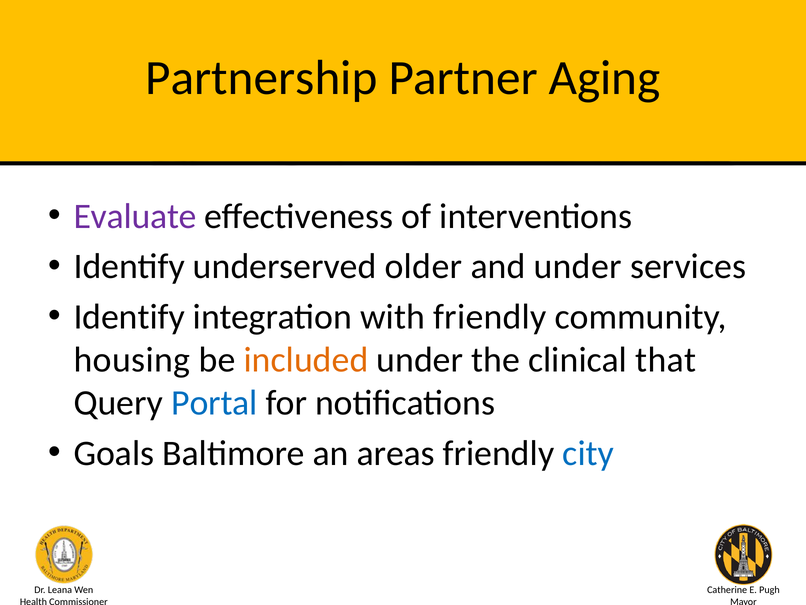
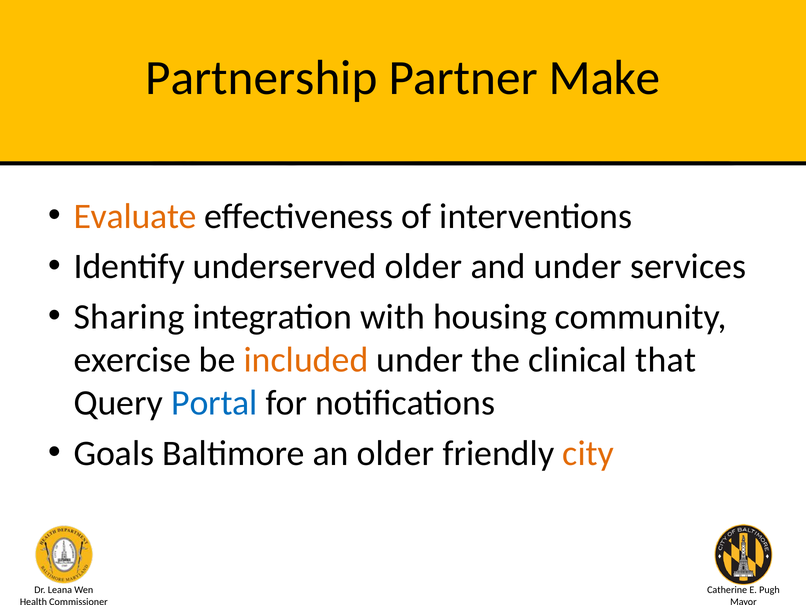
Aging: Aging -> Make
Evaluate colour: purple -> orange
Identify at (129, 317): Identify -> Sharing
with friendly: friendly -> housing
housing: housing -> exercise
an areas: areas -> older
city colour: blue -> orange
